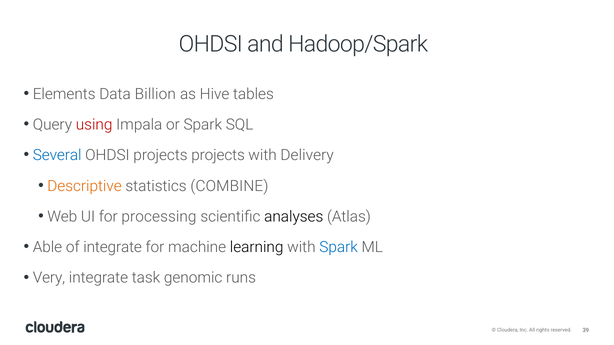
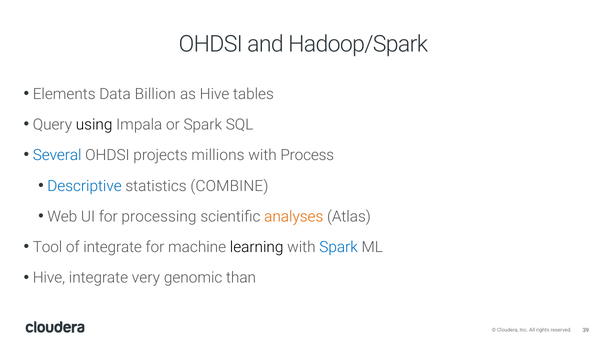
using colour: red -> black
projects projects: projects -> millions
Delivery: Delivery -> Process
Descriptive colour: orange -> blue
analyses colour: black -> orange
Able: Able -> Tool
Very at (49, 278): Very -> Hive
task: task -> very
runs: runs -> than
